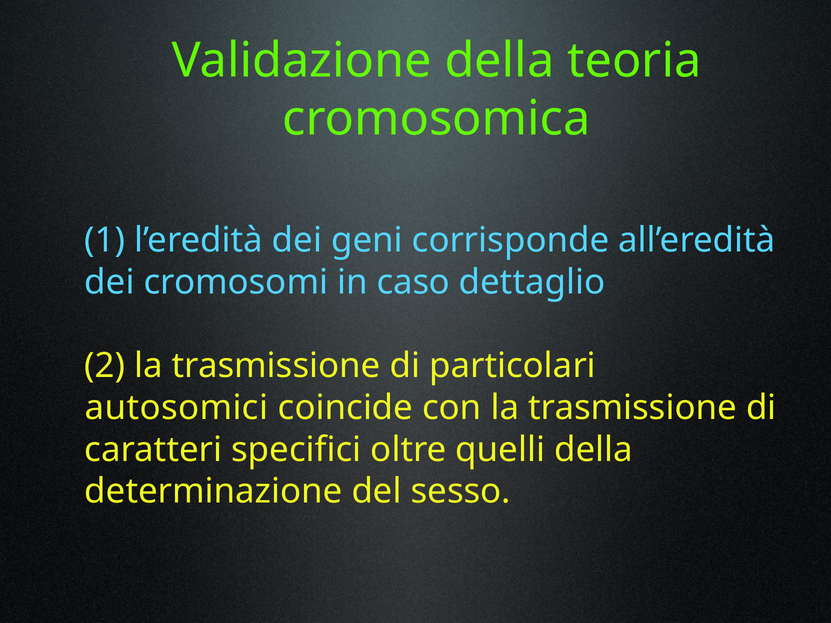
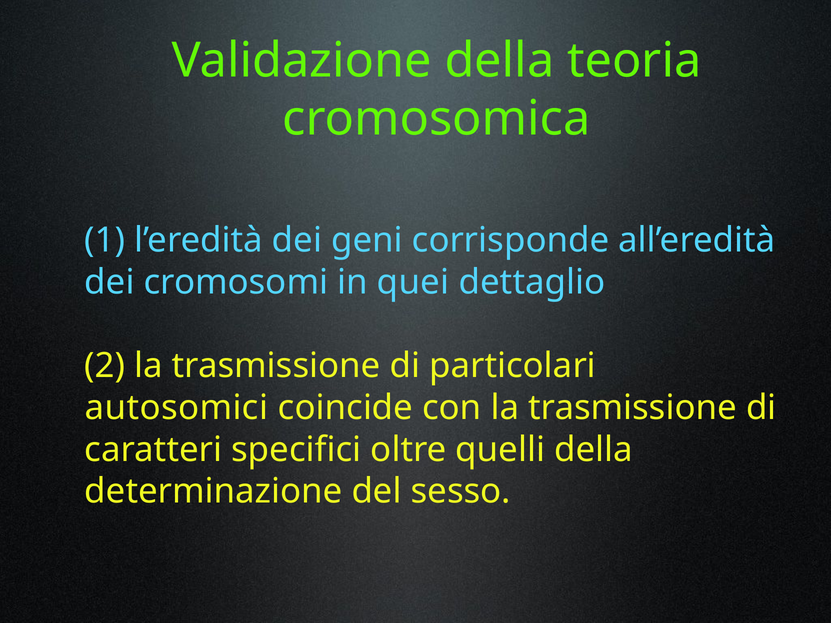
caso: caso -> quei
